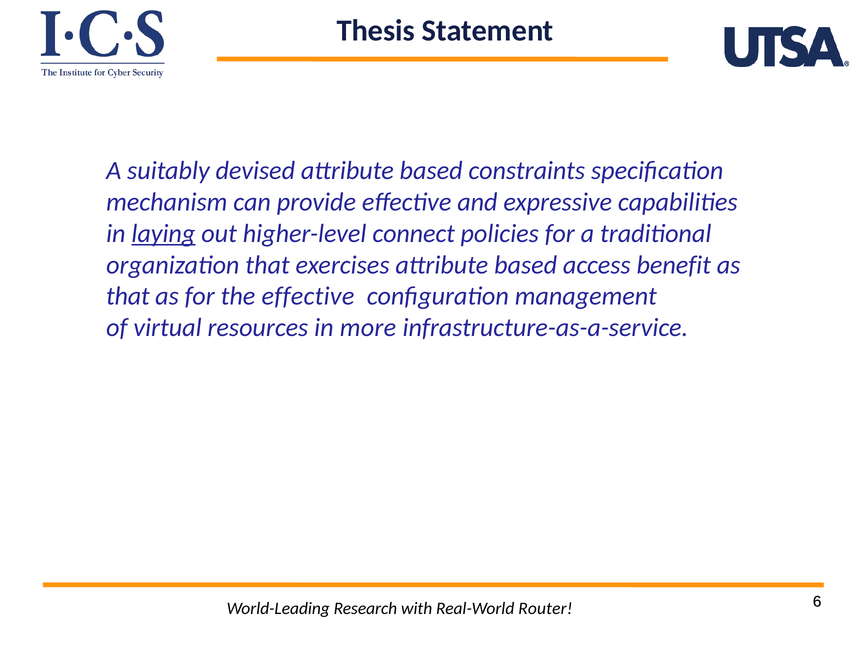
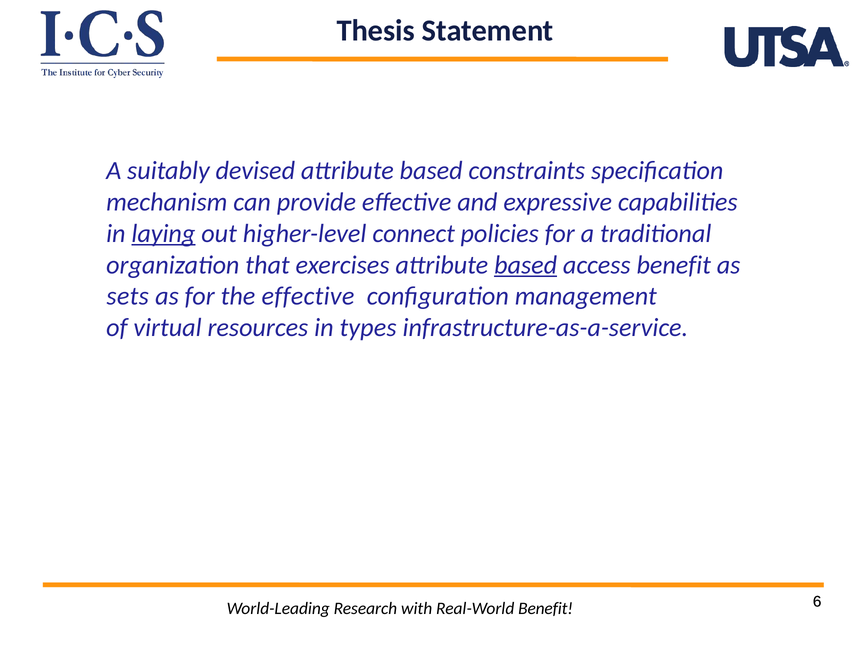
based at (526, 265) underline: none -> present
that at (128, 296): that -> sets
more: more -> types
Real-World Router: Router -> Benefit
